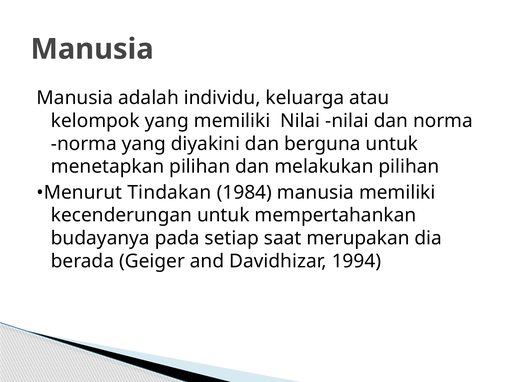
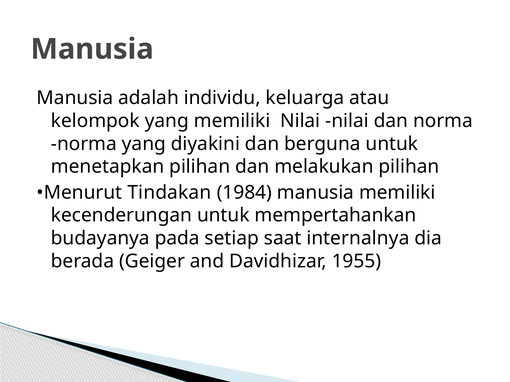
merupakan: merupakan -> internalnya
1994: 1994 -> 1955
